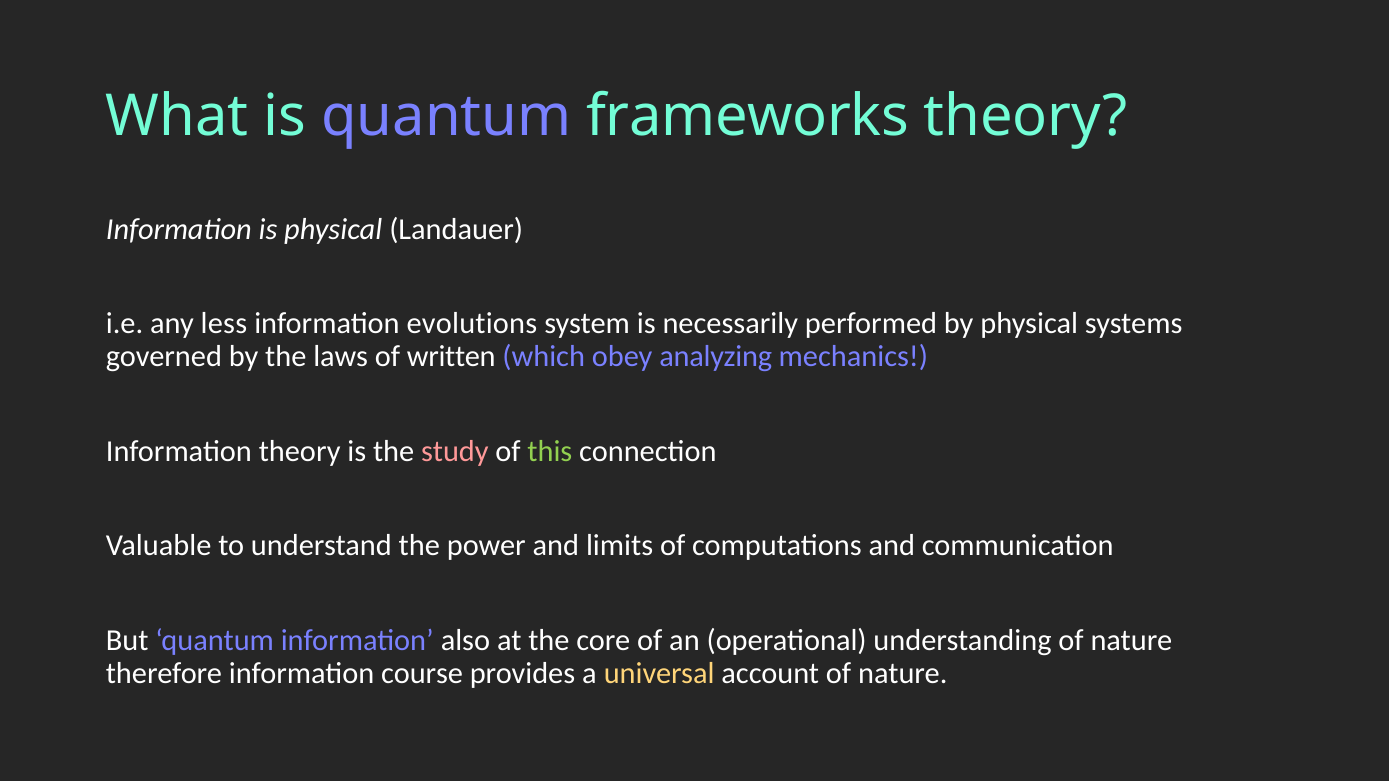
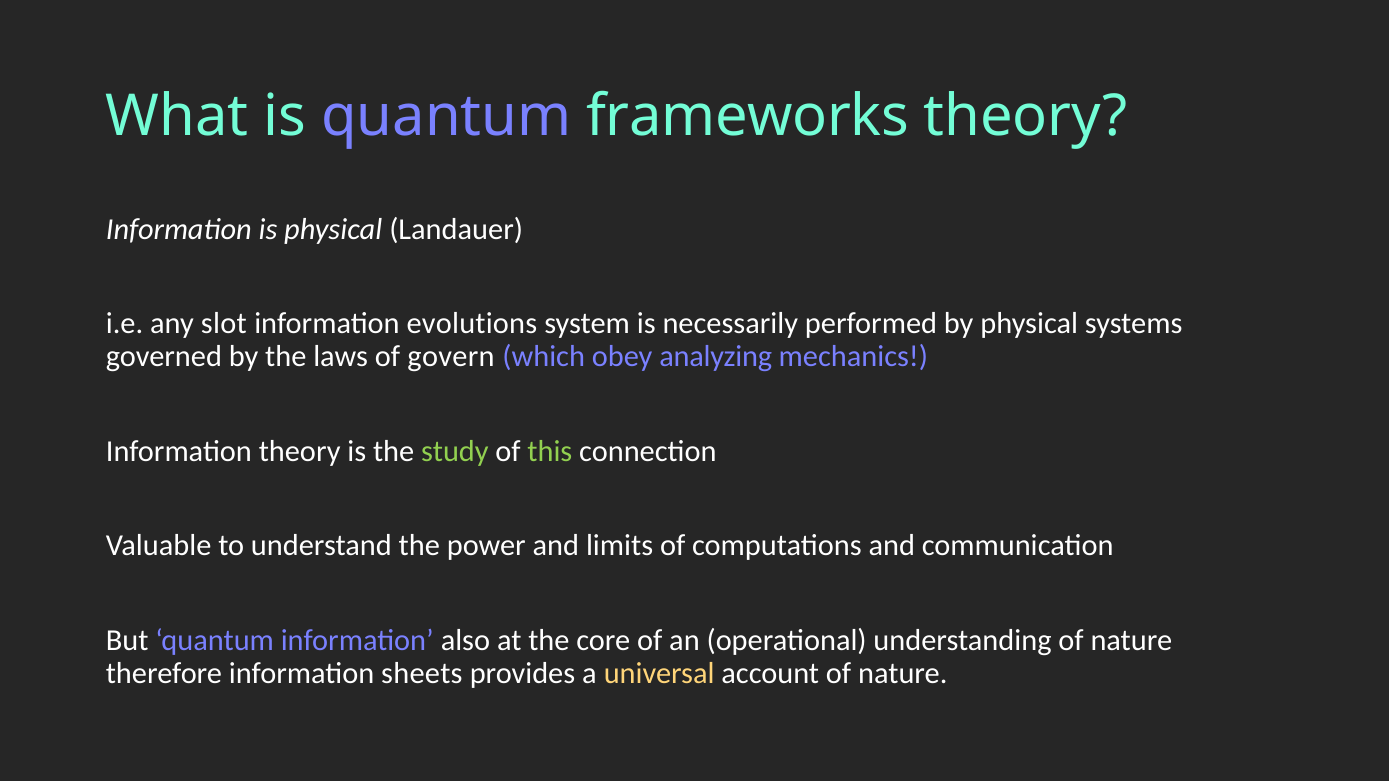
less: less -> slot
written: written -> govern
study colour: pink -> light green
course: course -> sheets
